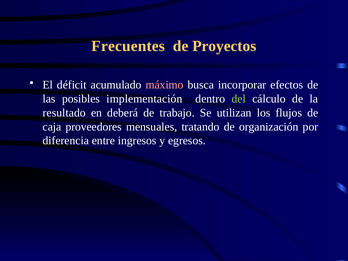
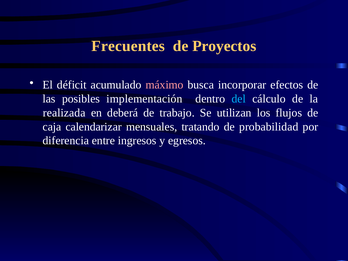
del colour: light green -> light blue
resultado: resultado -> realizada
proveedores: proveedores -> calendarizar
organización: organización -> probabilidad
